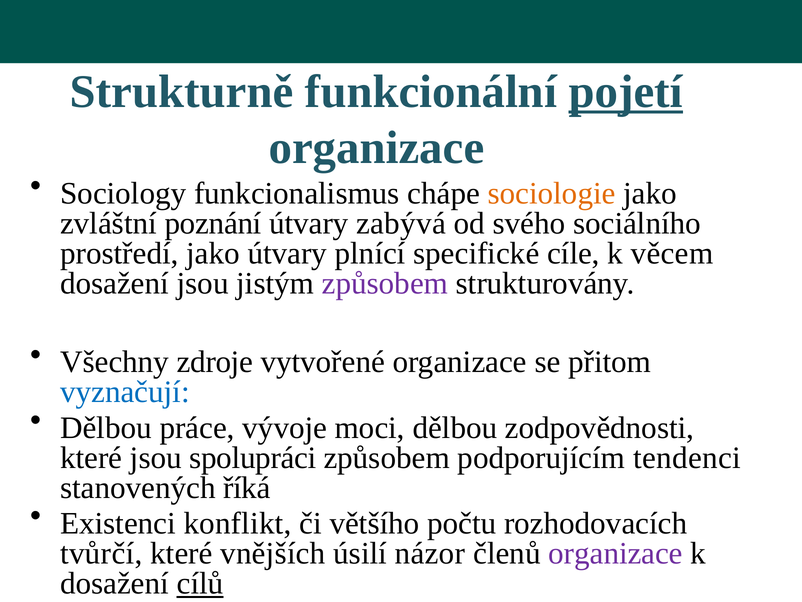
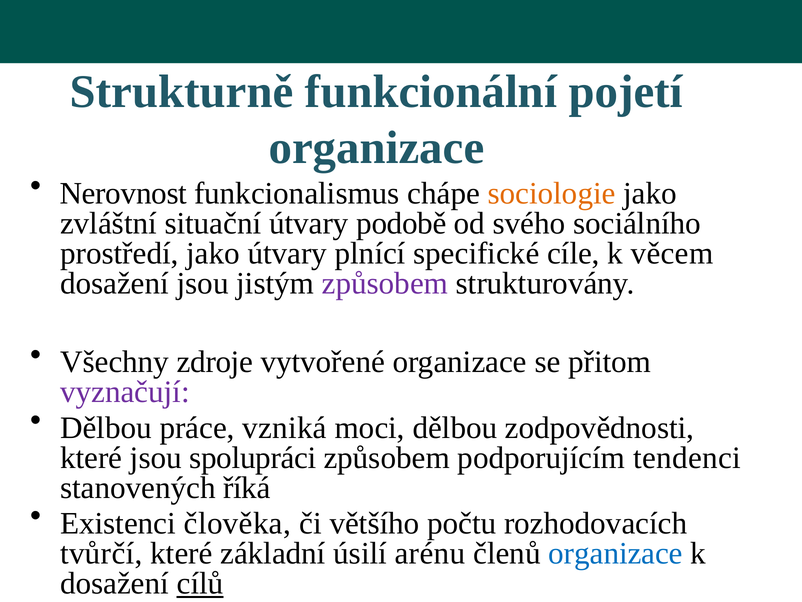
pojetí underline: present -> none
Sociology: Sociology -> Nerovnost
poznání: poznání -> situační
zabývá: zabývá -> podobě
vyznačují colour: blue -> purple
vývoje: vývoje -> vzniká
konflikt: konflikt -> člověka
vnějších: vnějších -> základní
názor: názor -> arénu
organizace at (616, 553) colour: purple -> blue
